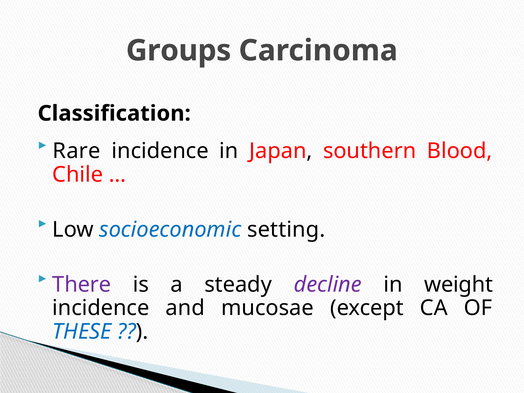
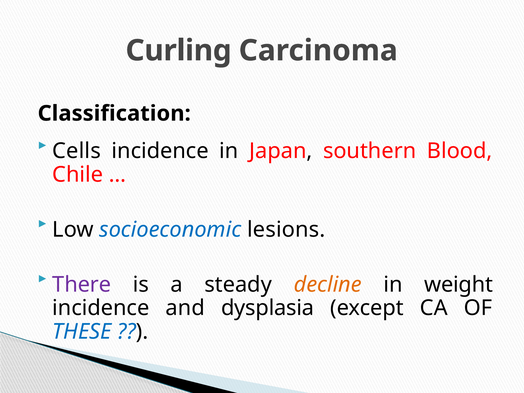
Groups: Groups -> Curling
Rare: Rare -> Cells
setting: setting -> lesions
decline colour: purple -> orange
mucosae: mucosae -> dysplasia
